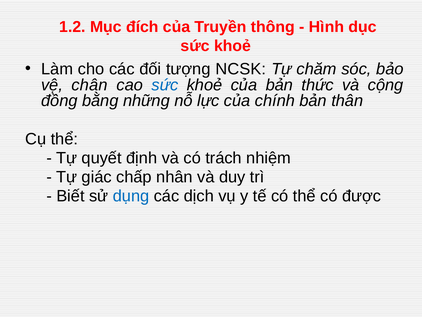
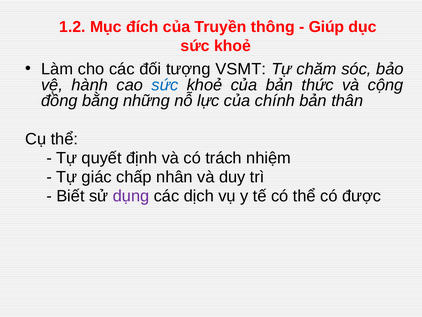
Hình: Hình -> Giúp
NCSK: NCSK -> VSMT
chân: chân -> hành
dụng colour: blue -> purple
